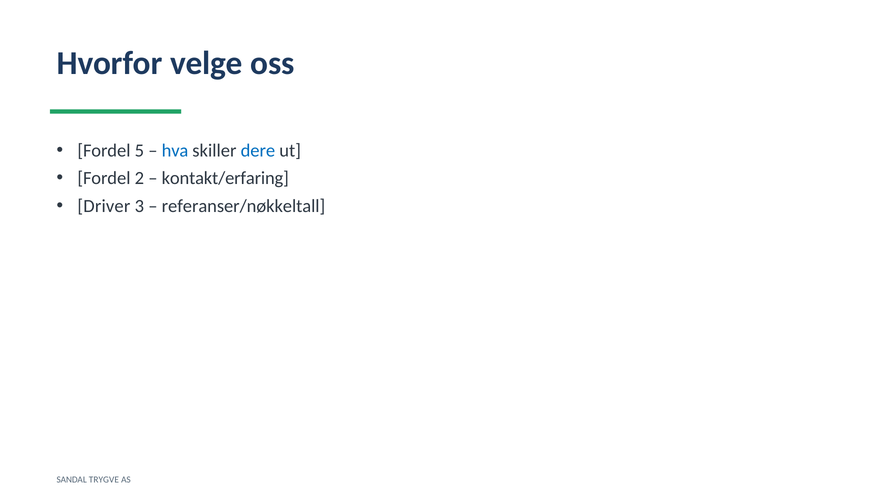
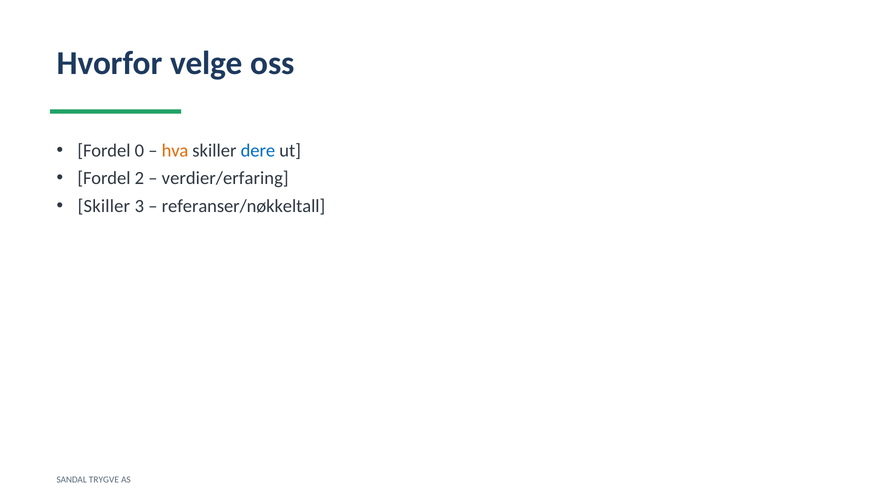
5: 5 -> 0
hva colour: blue -> orange
kontakt/erfaring: kontakt/erfaring -> verdier/erfaring
Driver at (104, 206): Driver -> Skiller
